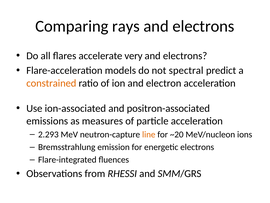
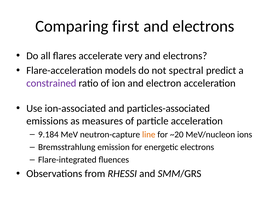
rays: rays -> first
constrained colour: orange -> purple
positron-associated: positron-associated -> particles-associated
2.293: 2.293 -> 9.184
